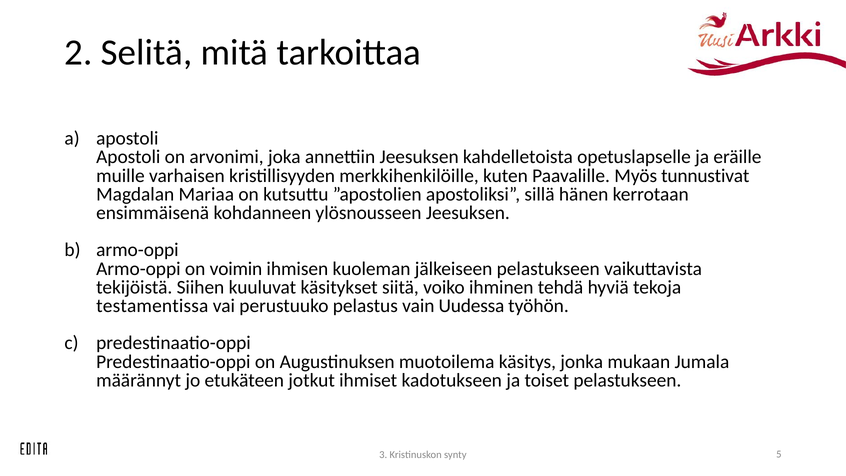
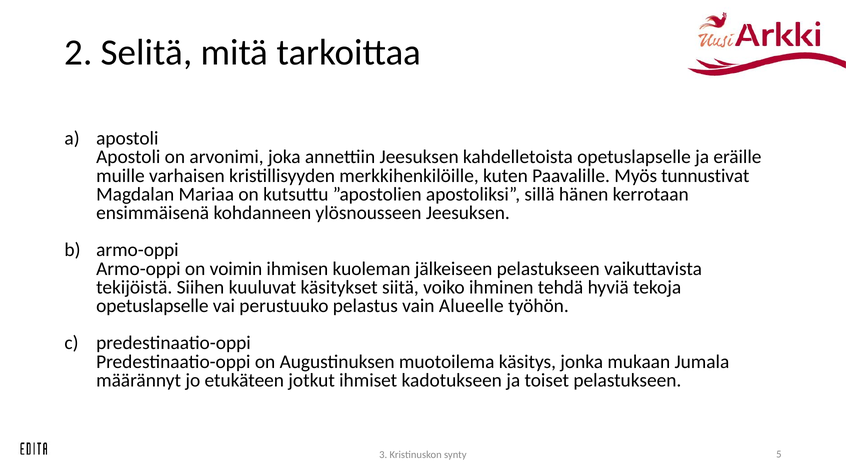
testamentissa at (152, 306): testamentissa -> opetuslapselle
Uudessa: Uudessa -> Alueelle
